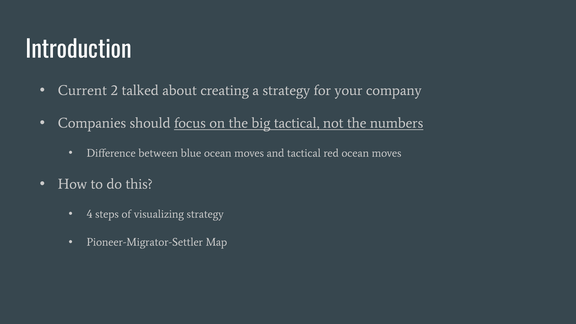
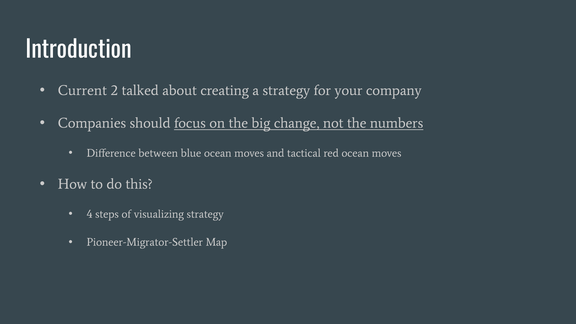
big tactical: tactical -> change
